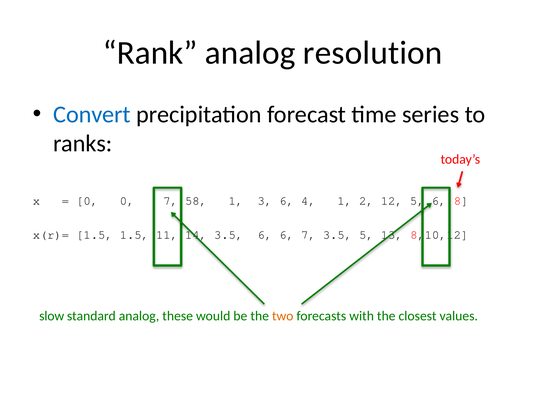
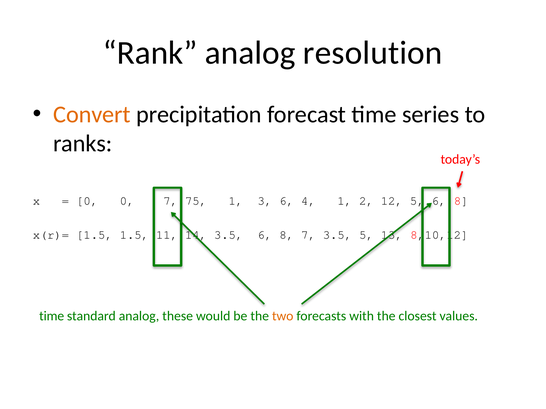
Convert colour: blue -> orange
58: 58 -> 75
6 at (287, 235): 6 -> 8
slow at (52, 316): slow -> time
